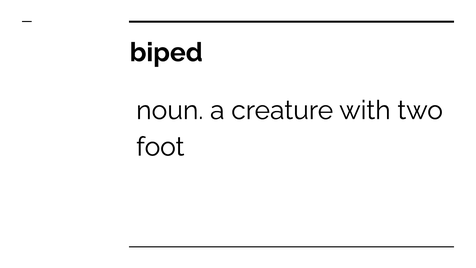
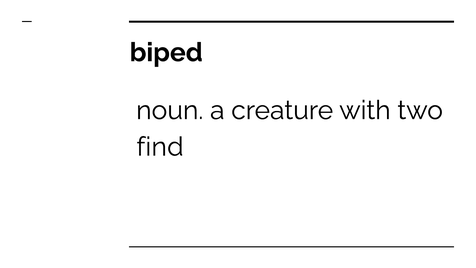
foot: foot -> find
